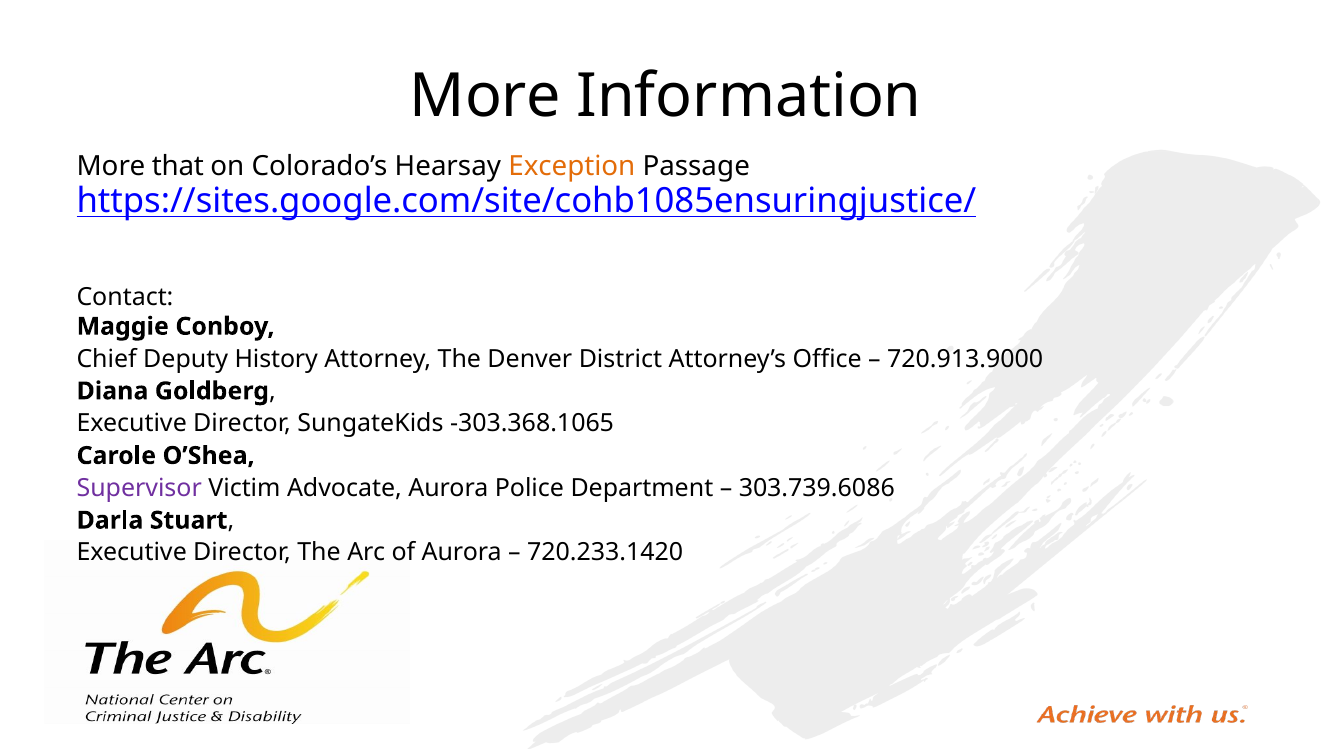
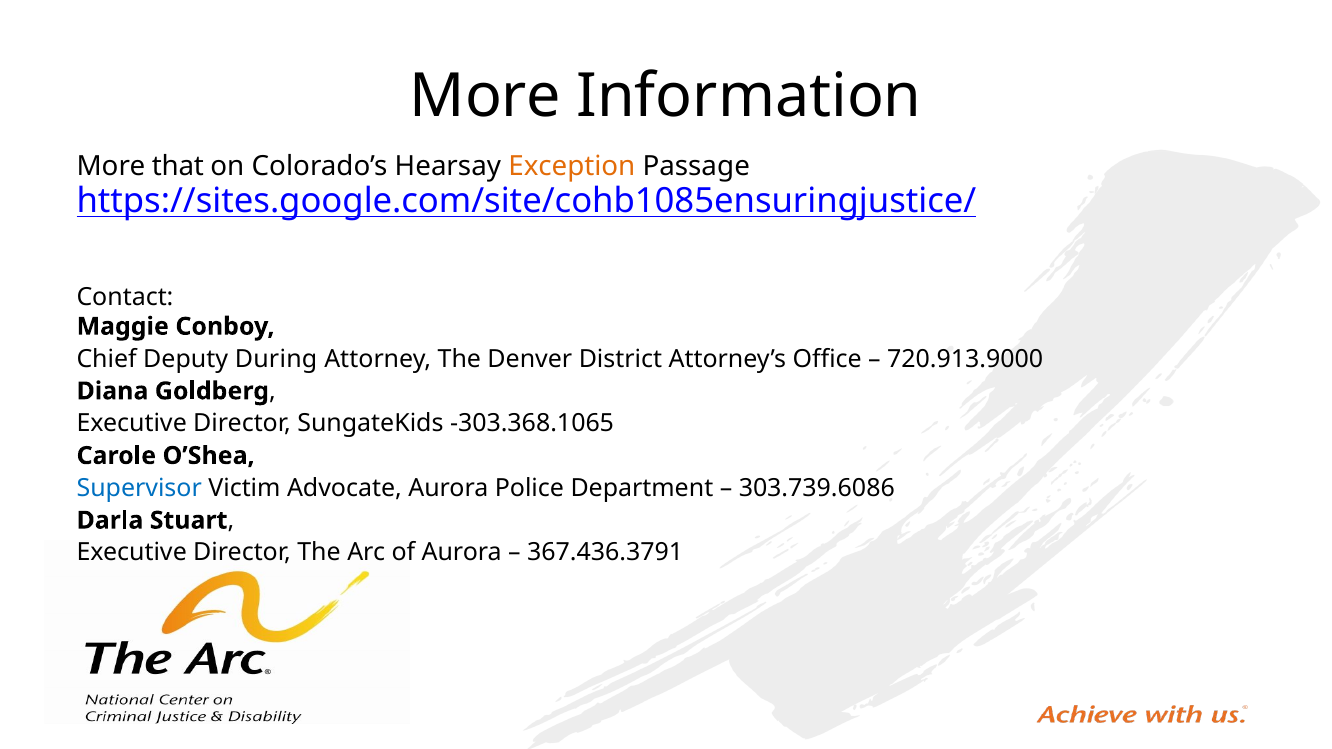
History: History -> During
Supervisor colour: purple -> blue
720.233.1420: 720.233.1420 -> 367.436.3791
